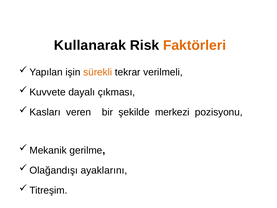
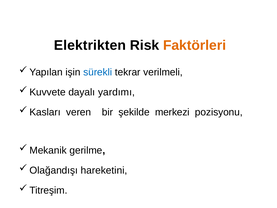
Kullanarak: Kullanarak -> Elektrikten
sürekli colour: orange -> blue
çıkması: çıkması -> yardımı
ayaklarını: ayaklarını -> hareketini
